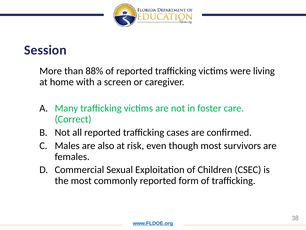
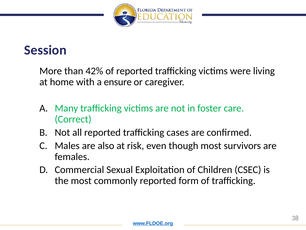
88%: 88% -> 42%
screen: screen -> ensure
